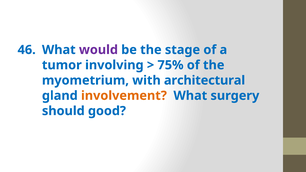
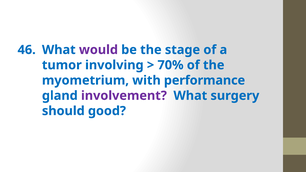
75%: 75% -> 70%
architectural: architectural -> performance
involvement colour: orange -> purple
